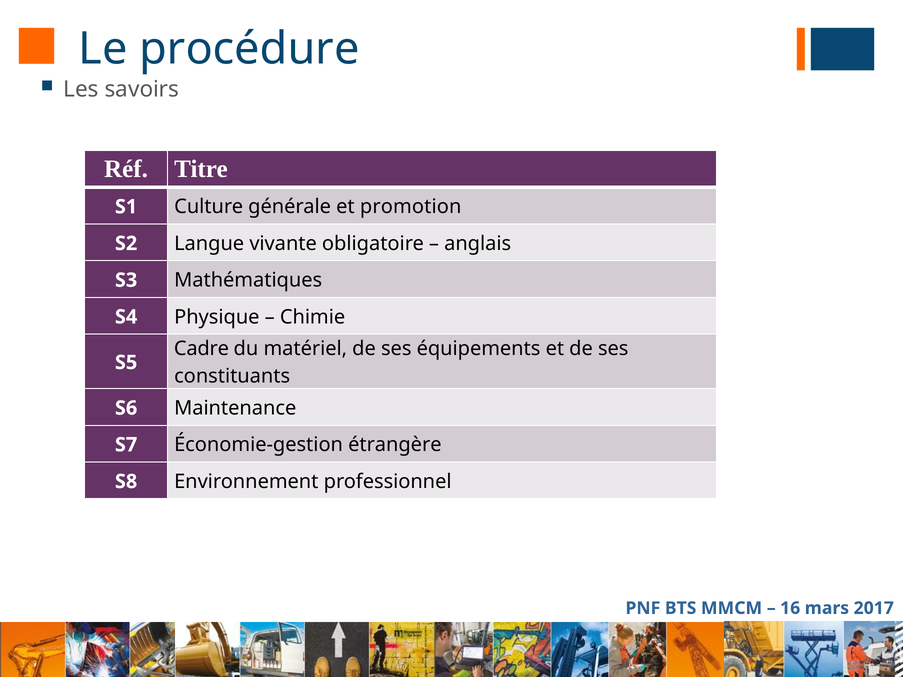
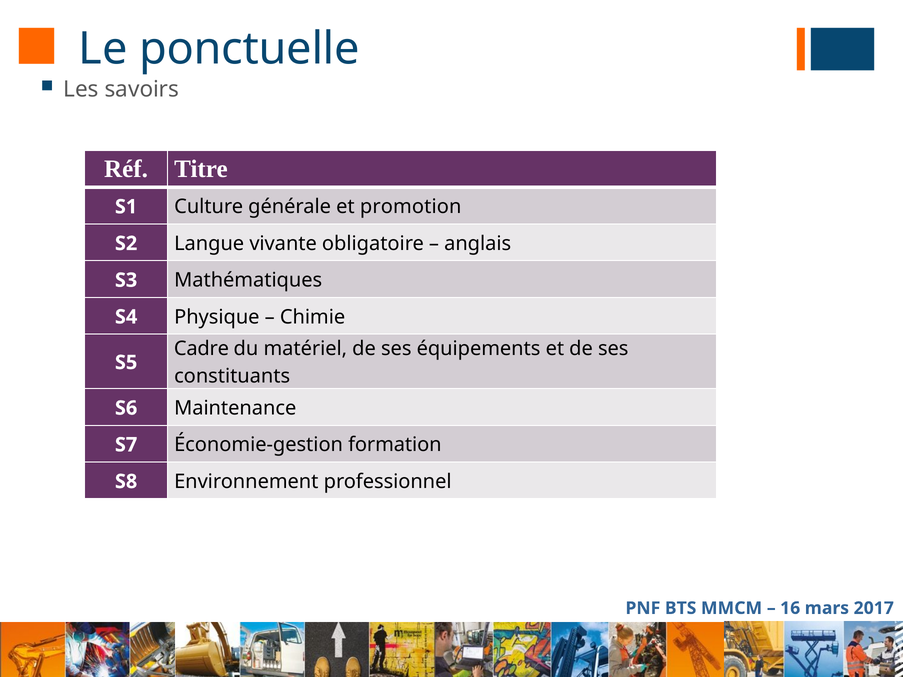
procédure: procédure -> ponctuelle
étrangère: étrangère -> formation
